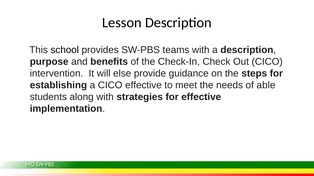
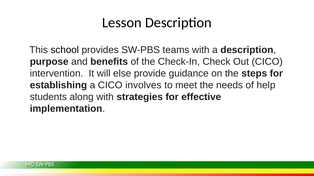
CICO effective: effective -> involves
able: able -> help
